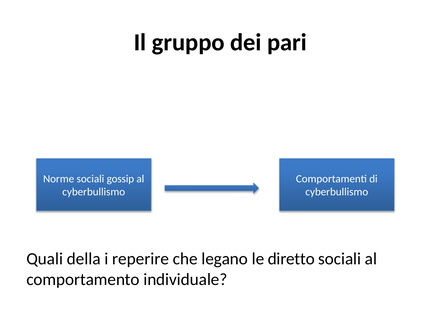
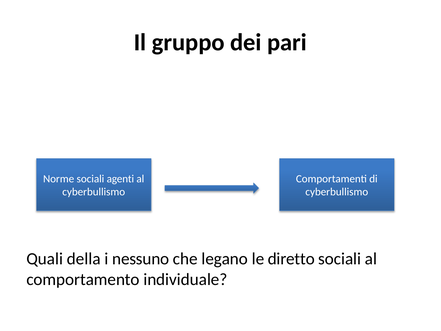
gossip: gossip -> agenti
reperire: reperire -> nessuno
